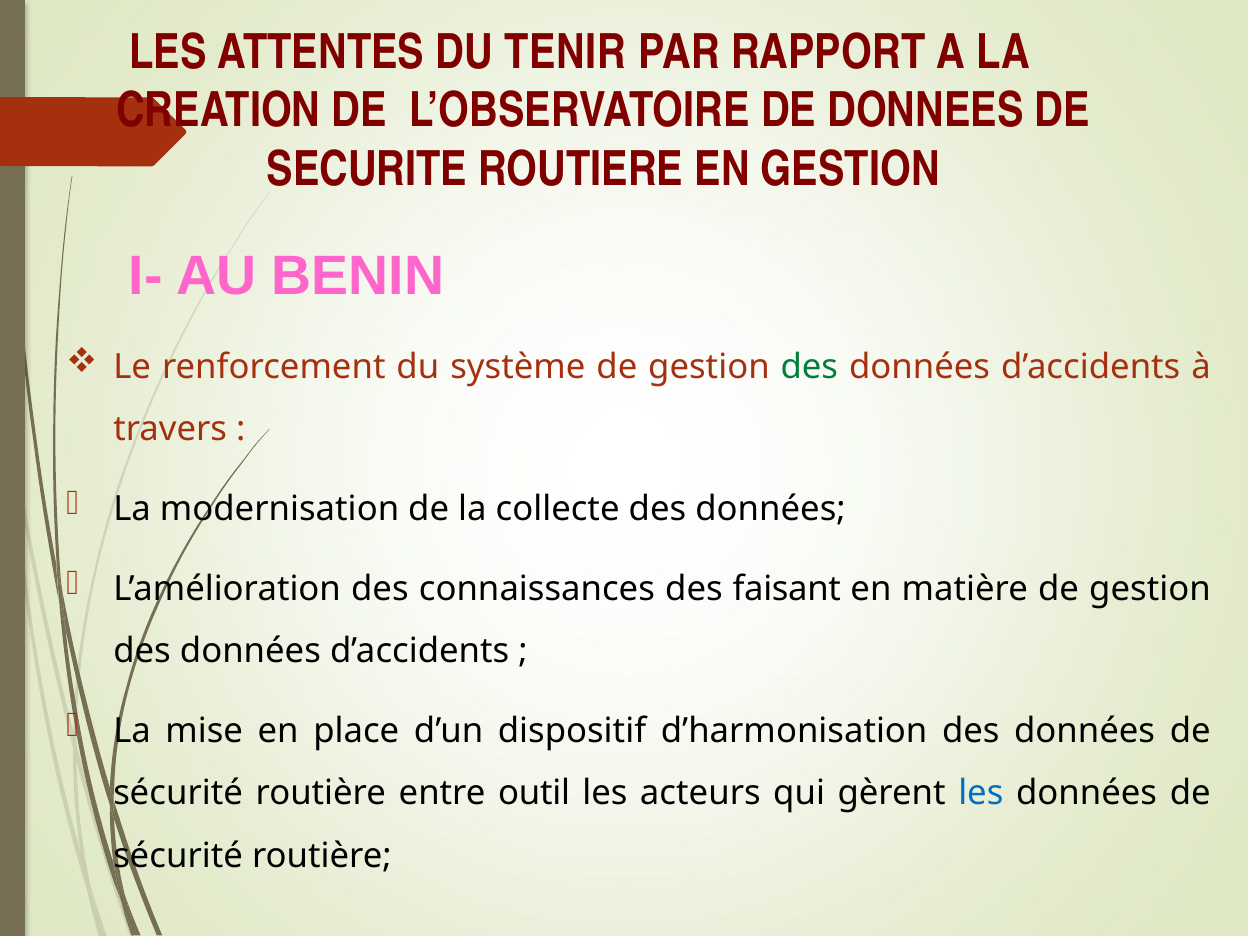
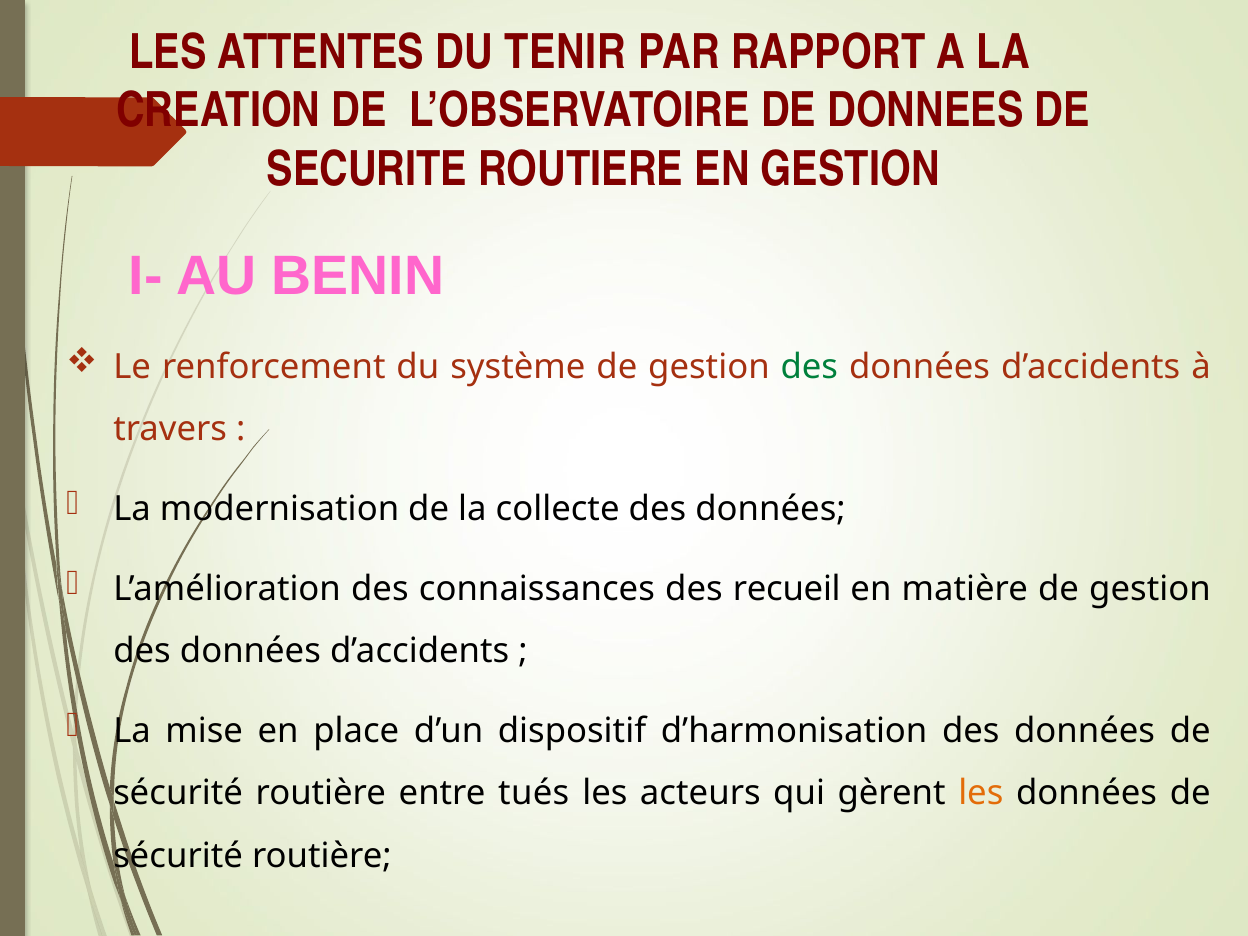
faisant: faisant -> recueil
outil: outil -> tués
les at (981, 793) colour: blue -> orange
